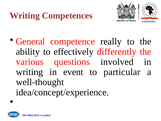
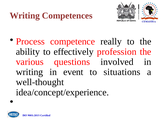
General: General -> Process
differently: differently -> profession
particular: particular -> situations
